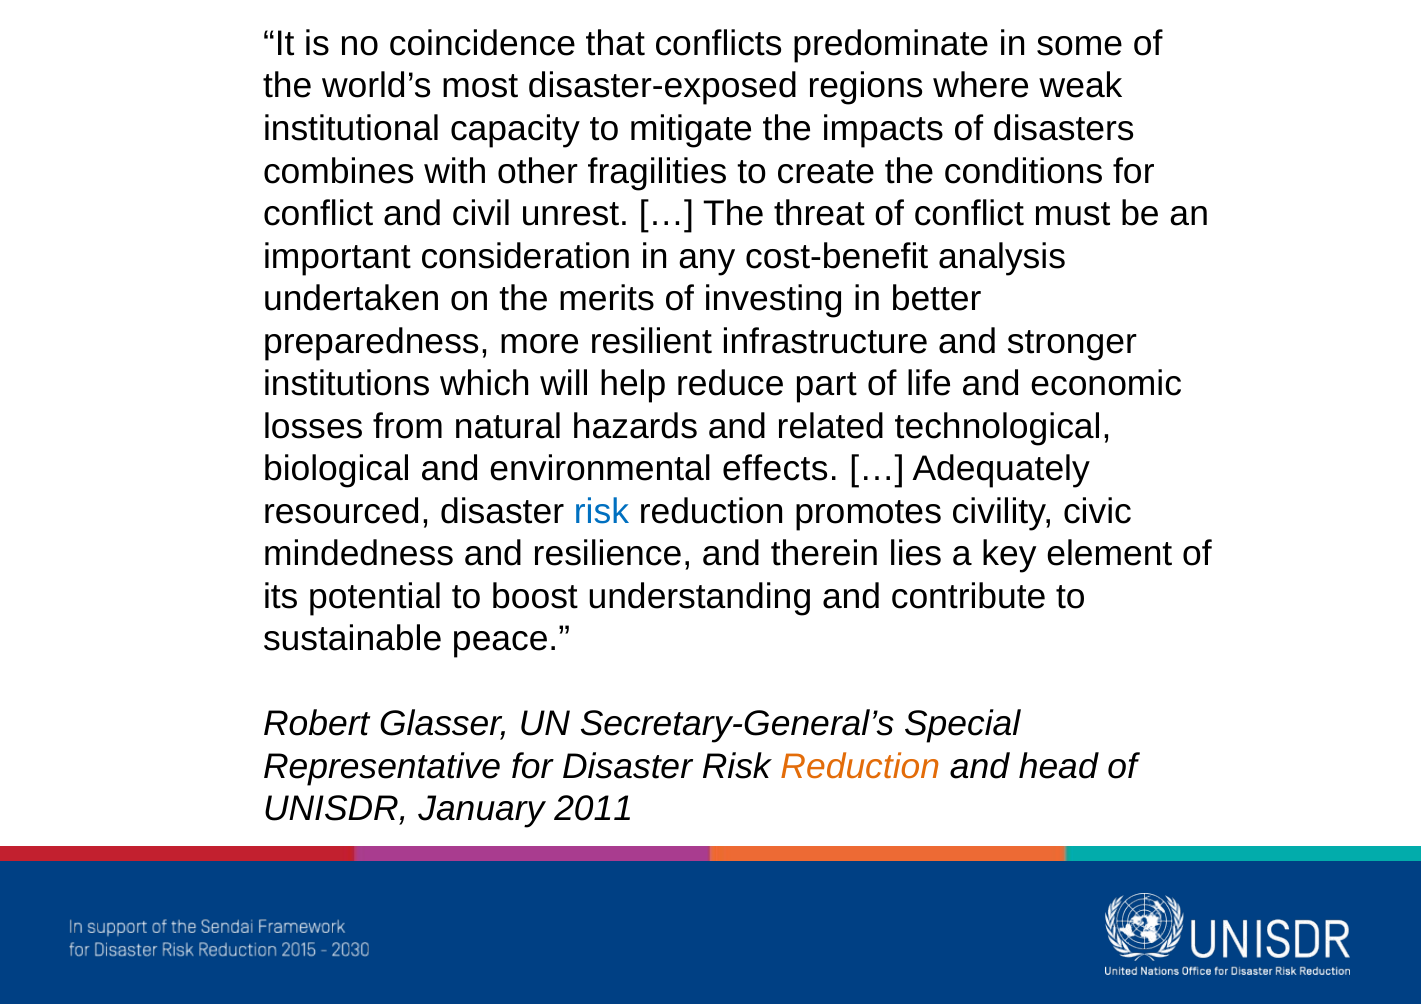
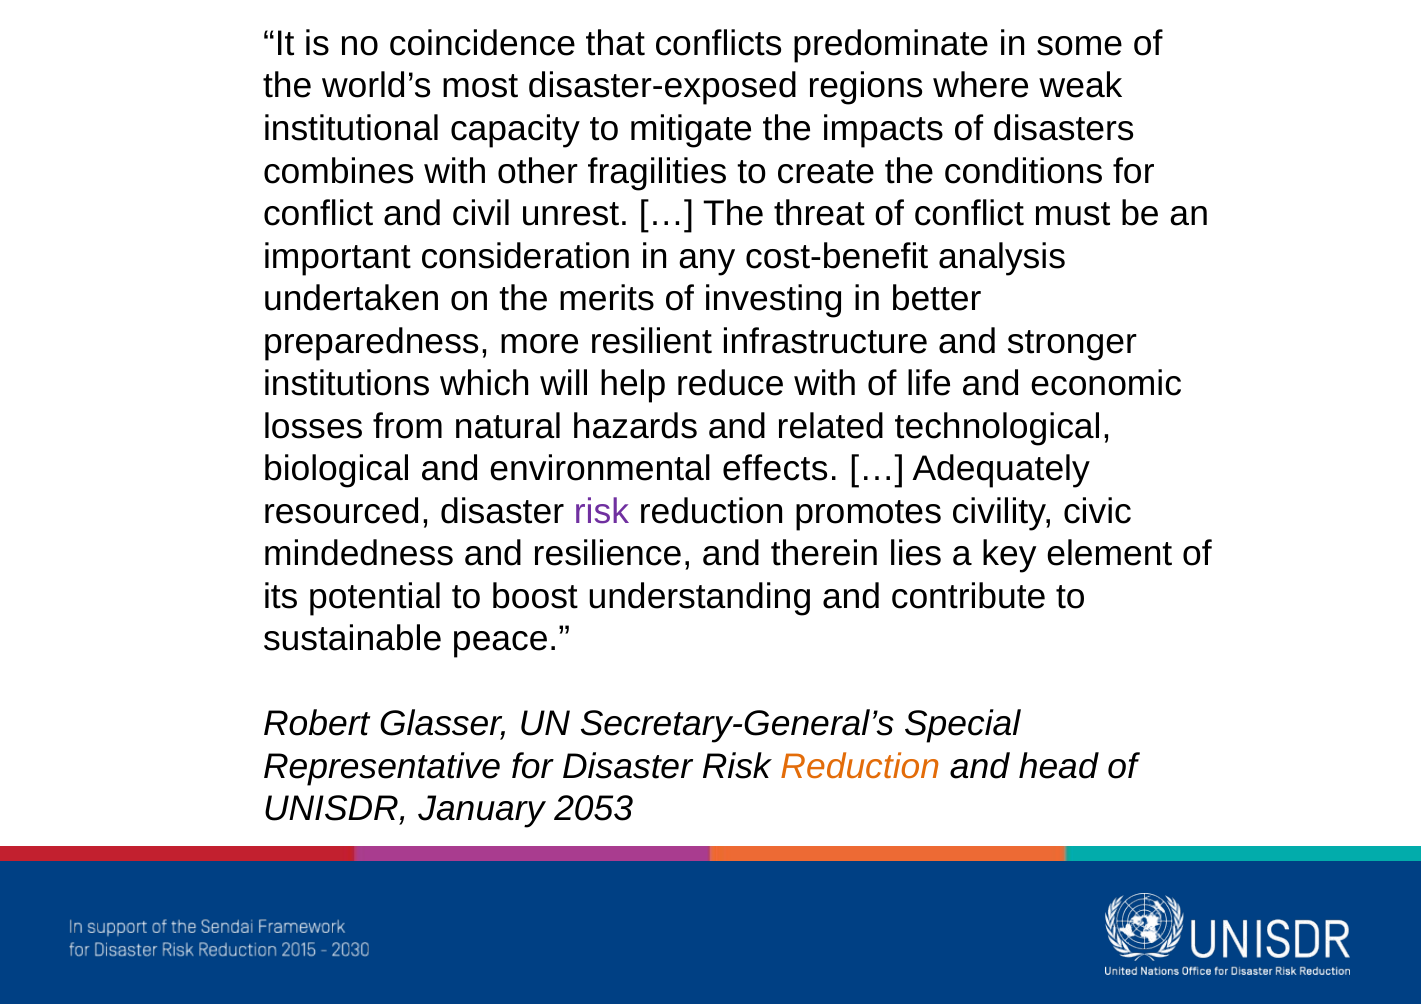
reduce part: part -> with
risk at (601, 512) colour: blue -> purple
2011: 2011 -> 2053
